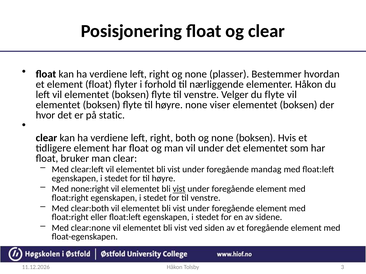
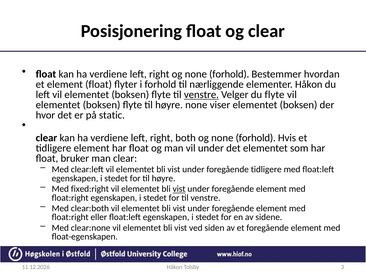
right og none plasser: plasser -> forhold
venstre at (201, 95) underline: none -> present
both og none boksen: boksen -> forhold
foregående mandag: mandag -> tidligere
none:right: none:right -> fixed:right
